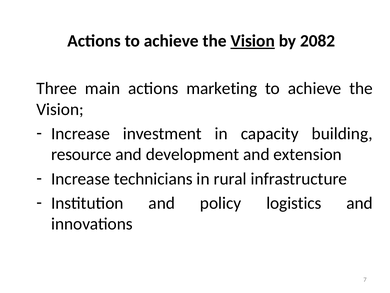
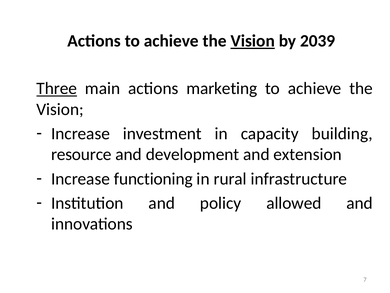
2082: 2082 -> 2039
Three underline: none -> present
technicians: technicians -> functioning
logistics: logistics -> allowed
